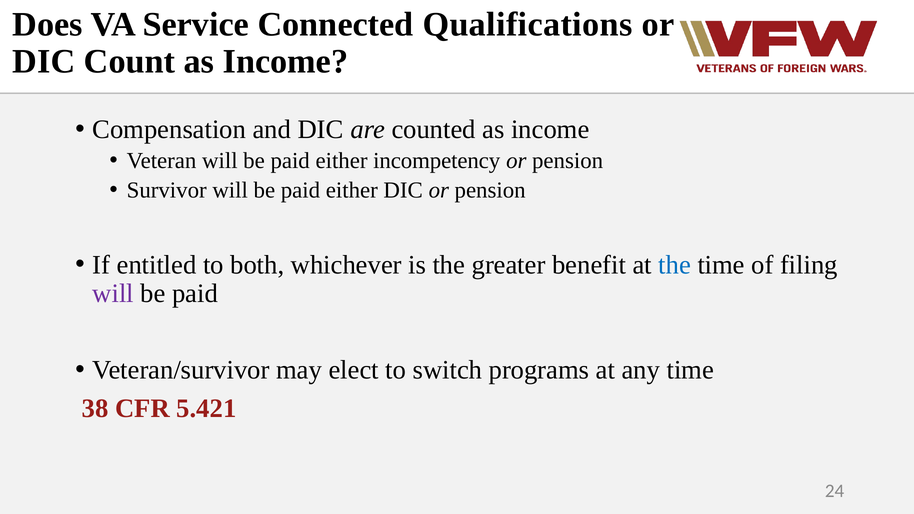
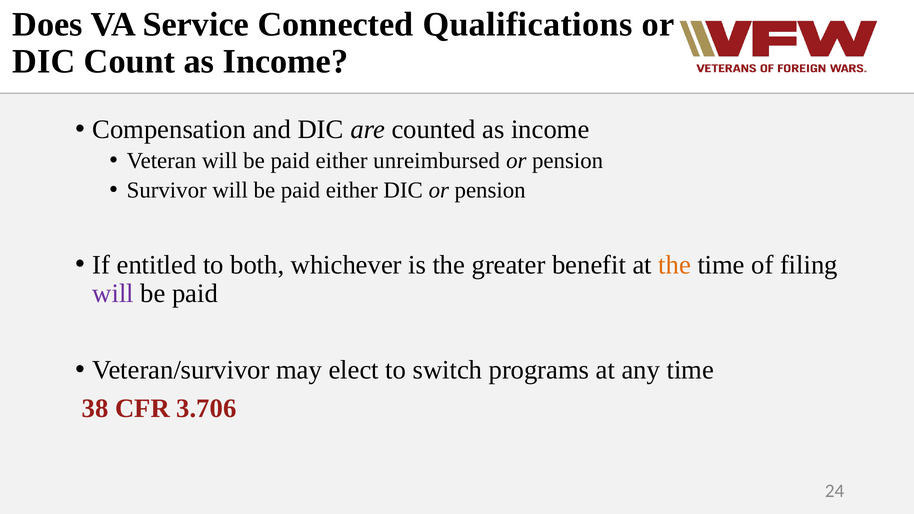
incompetency: incompetency -> unreimbursed
the at (675, 265) colour: blue -> orange
5.421: 5.421 -> 3.706
